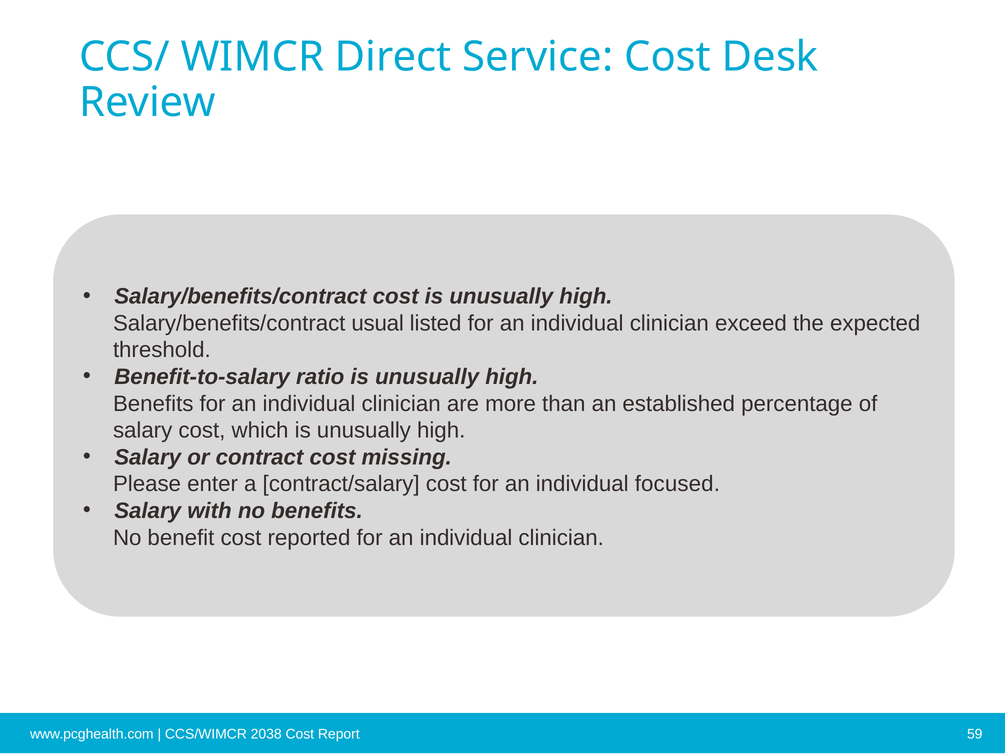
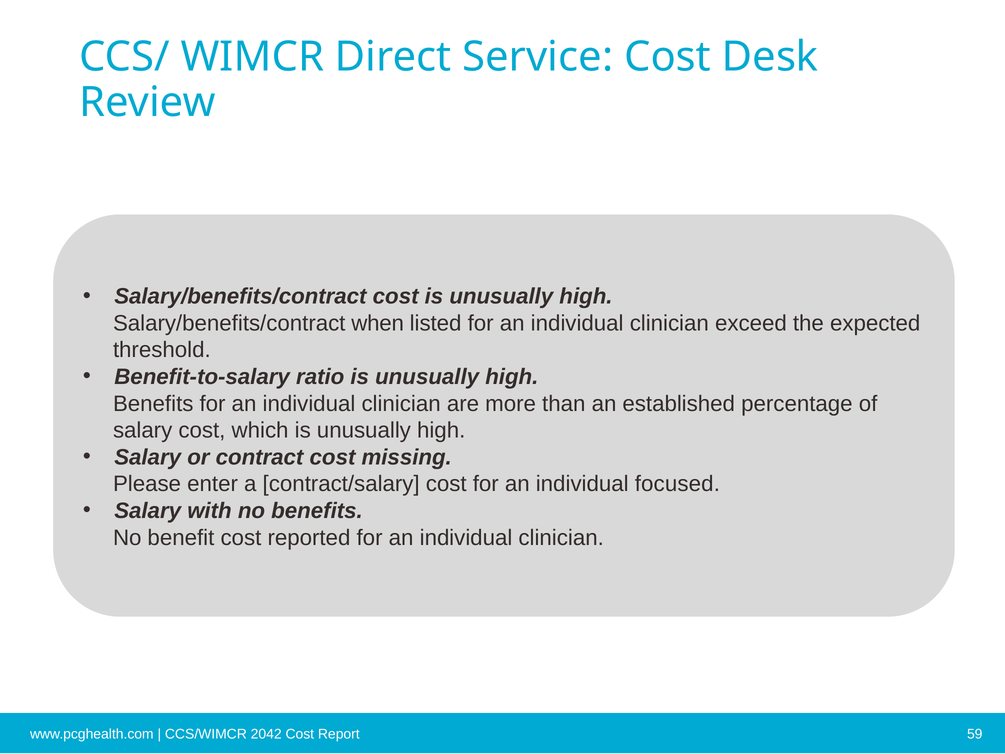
usual: usual -> when
2038: 2038 -> 2042
